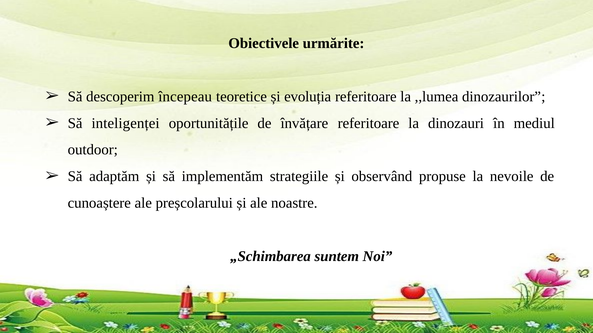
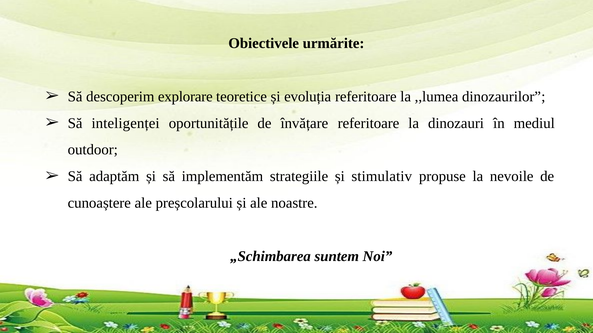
începeau: începeau -> explorare
observând: observând -> stimulativ
